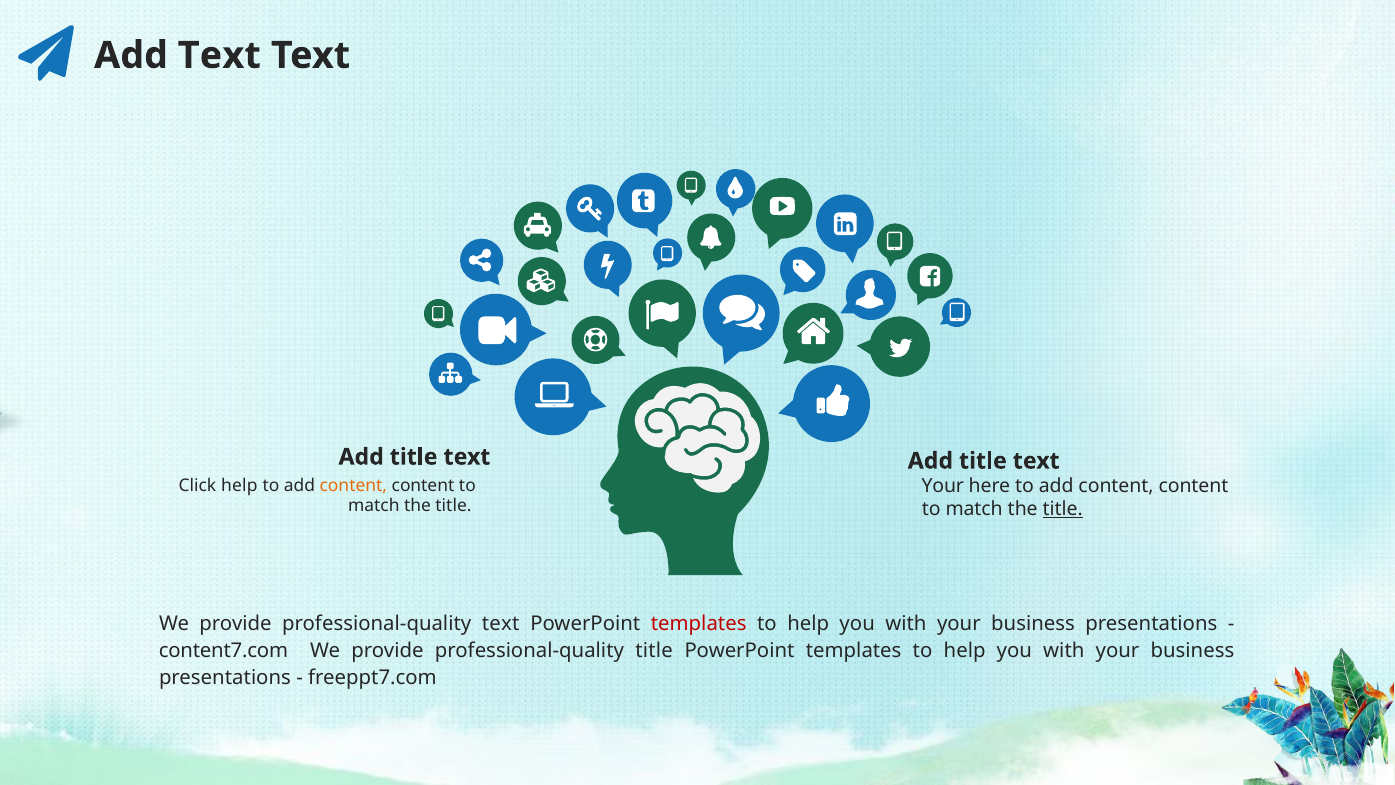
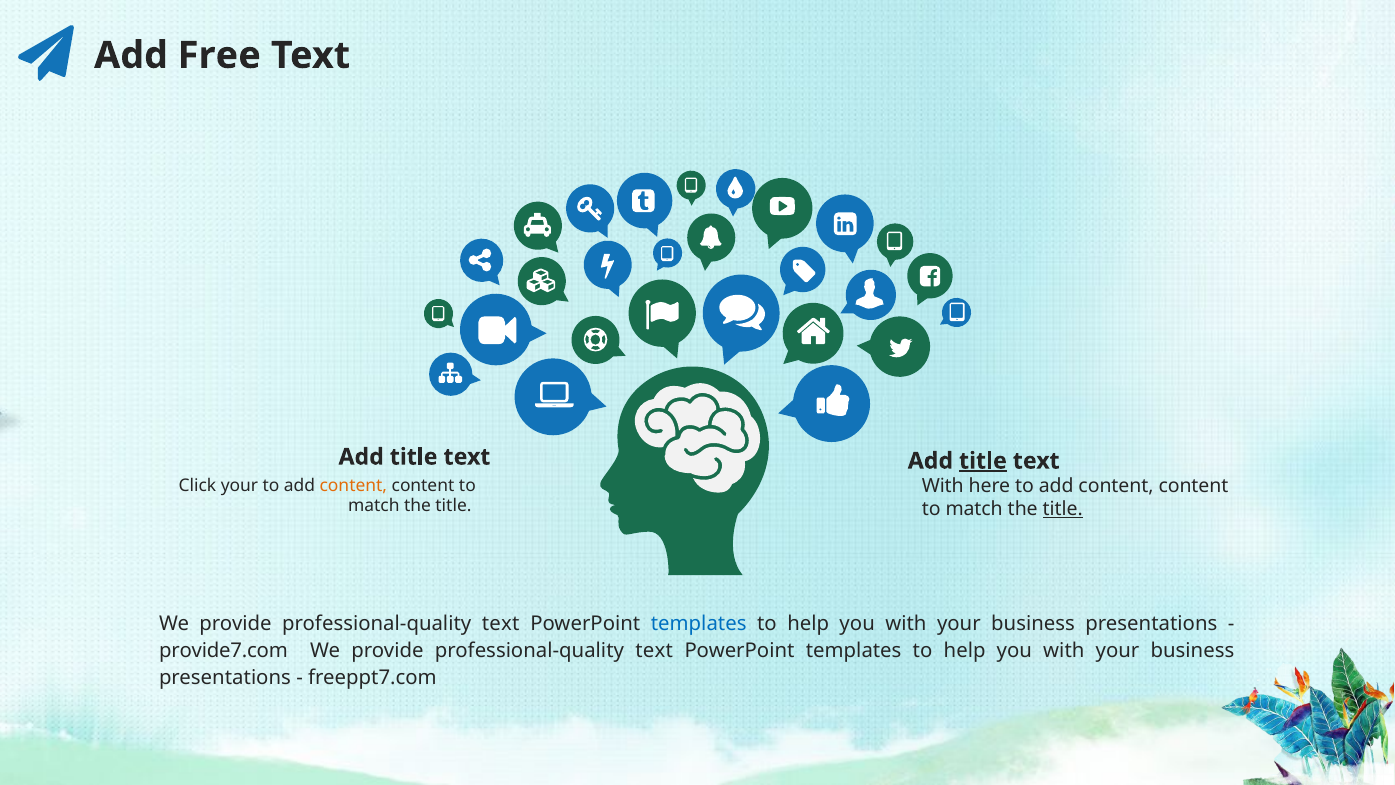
Add Text: Text -> Free
title at (983, 461) underline: none -> present
Click help: help -> your
Your at (943, 486): Your -> With
templates at (699, 623) colour: red -> blue
content7.com: content7.com -> provide7.com
title at (654, 650): title -> text
